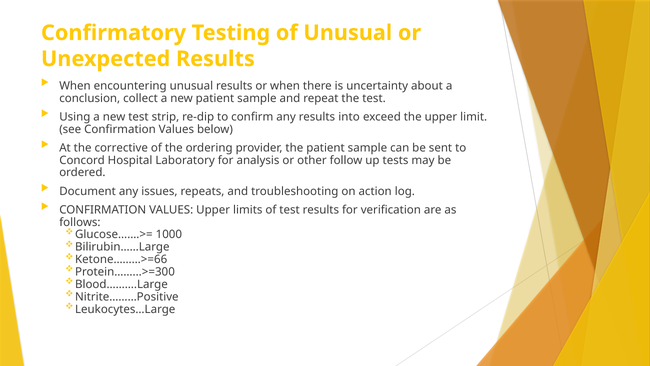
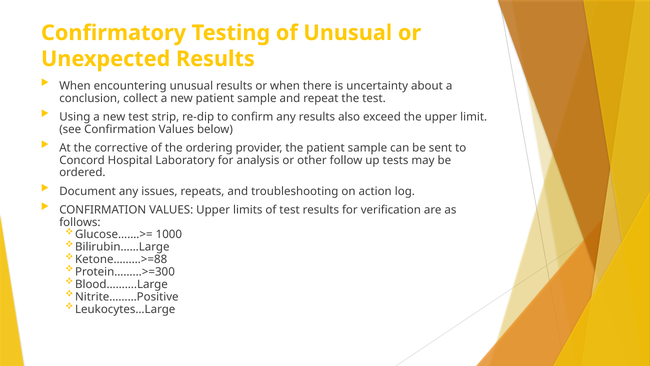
into: into -> also
Ketone………>=66: Ketone………>=66 -> Ketone………>=88
